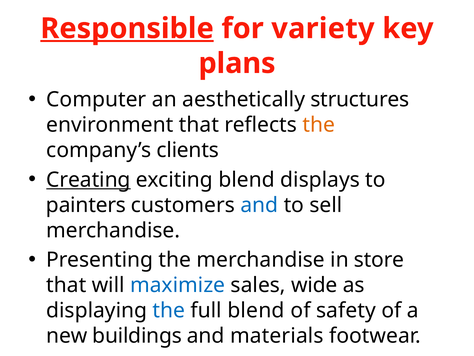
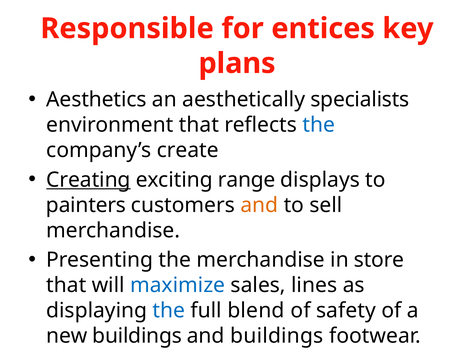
Responsible underline: present -> none
variety: variety -> entices
Computer: Computer -> Aesthetics
structures: structures -> specialists
the at (319, 125) colour: orange -> blue
clients: clients -> create
exciting blend: blend -> range
and at (259, 205) colour: blue -> orange
wide: wide -> lines
and materials: materials -> buildings
